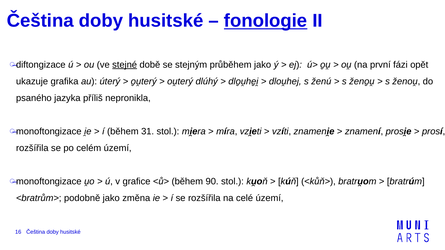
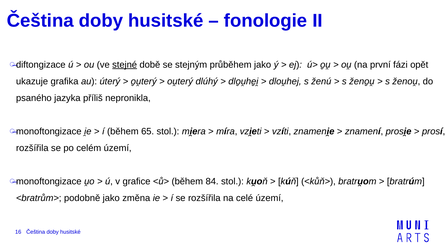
fonologie underline: present -> none
31: 31 -> 65
90: 90 -> 84
